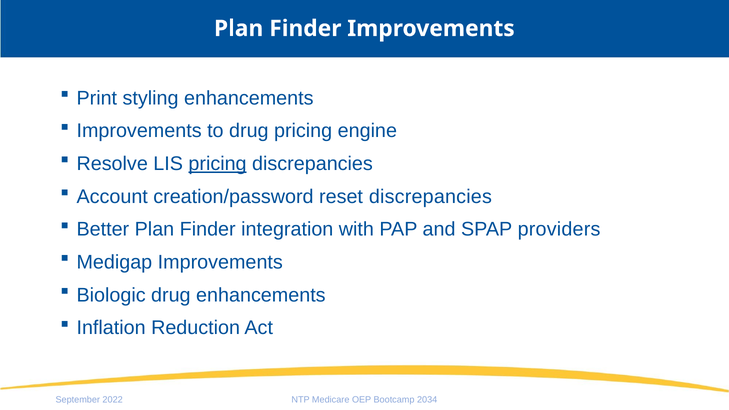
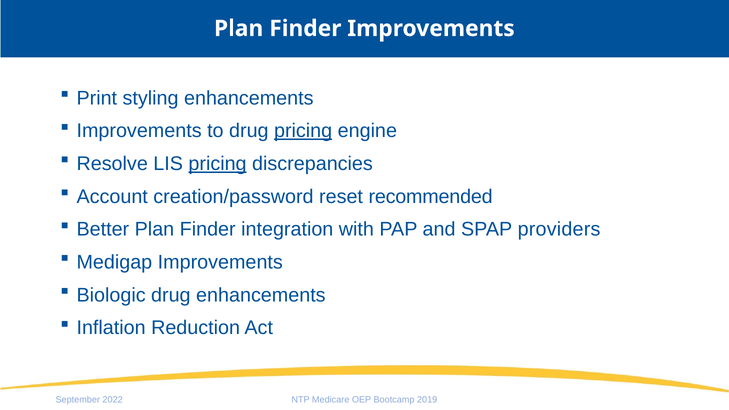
pricing at (303, 131) underline: none -> present
reset discrepancies: discrepancies -> recommended
2034: 2034 -> 2019
